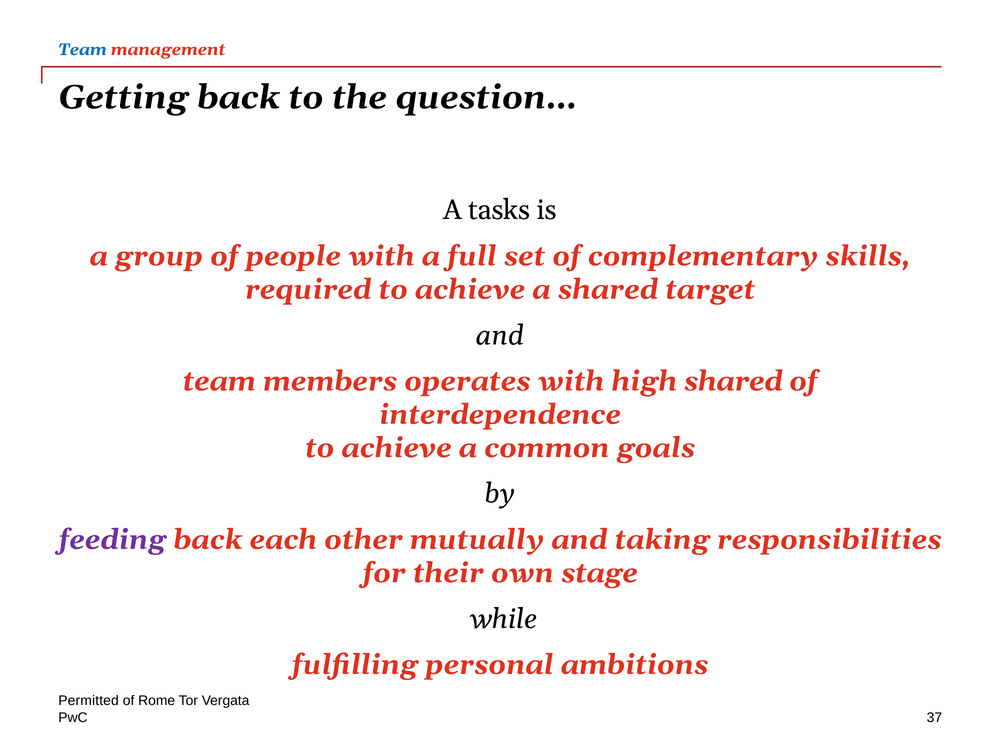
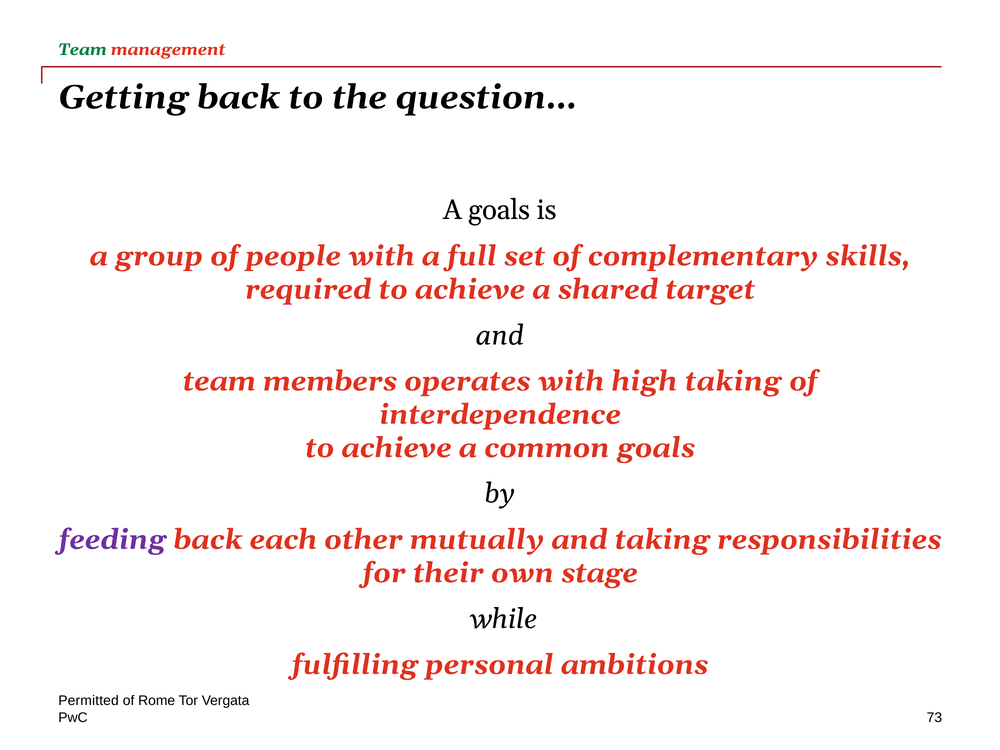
Team at (83, 50) colour: blue -> green
A tasks: tasks -> goals
high shared: shared -> taking
37: 37 -> 73
